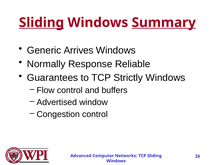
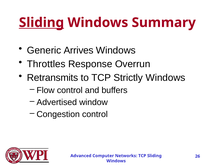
Summary underline: present -> none
Normally: Normally -> Throttles
Reliable: Reliable -> Overrun
Guarantees: Guarantees -> Retransmits
